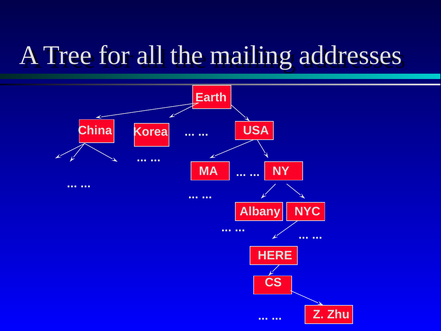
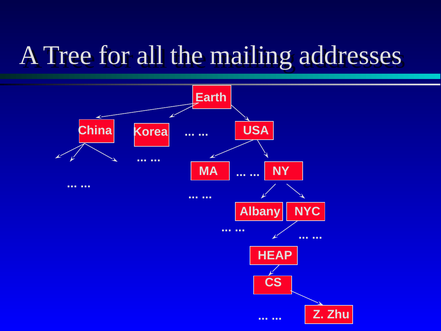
HERE: HERE -> HEAP
